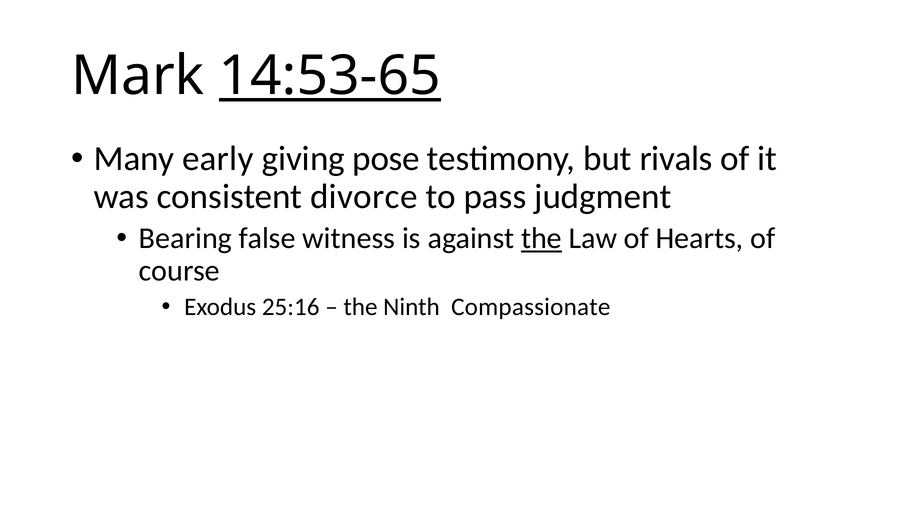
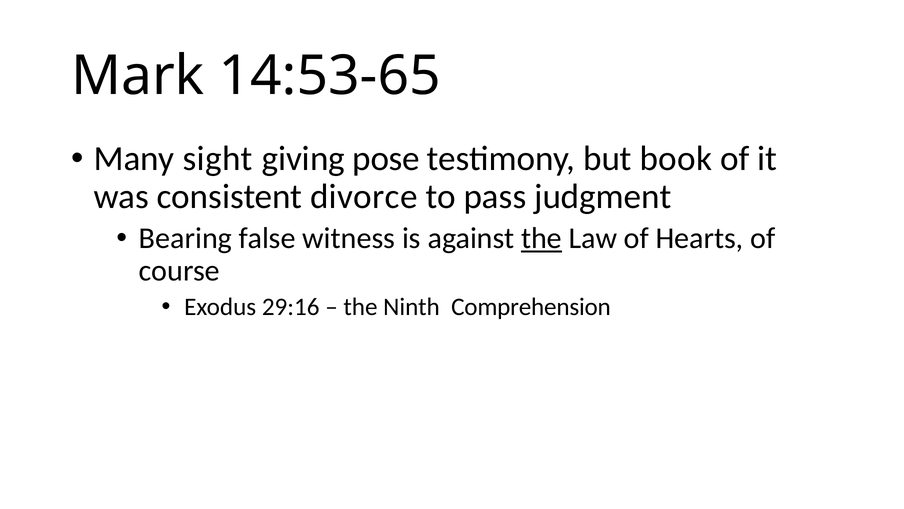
14:53-65 underline: present -> none
early: early -> sight
rivals: rivals -> book
25:16: 25:16 -> 29:16
Compassionate: Compassionate -> Comprehension
